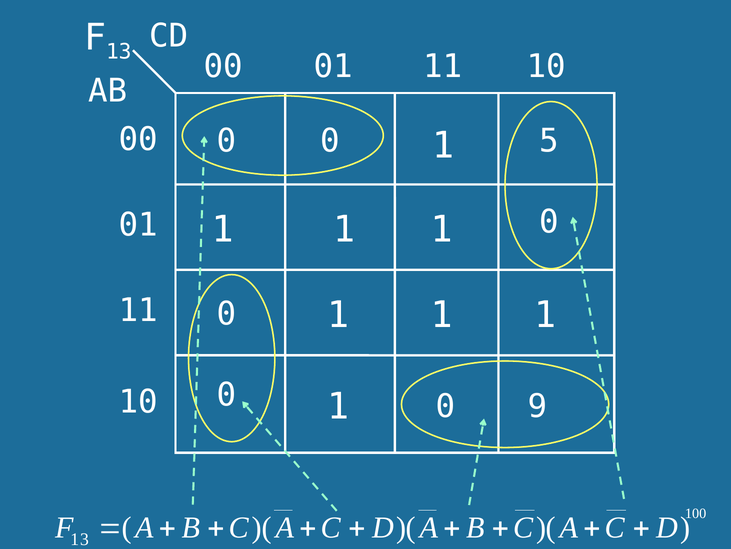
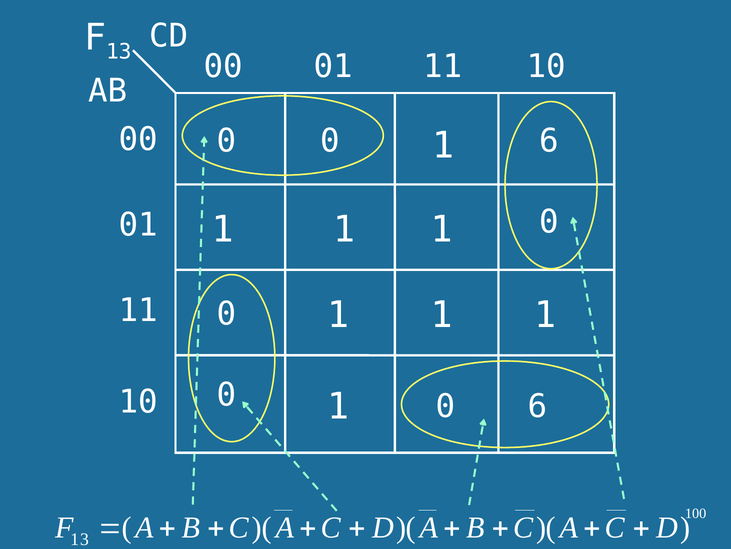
5 at (549, 141): 5 -> 6
9 at (537, 406): 9 -> 6
